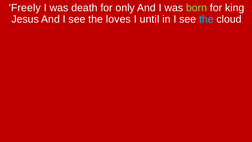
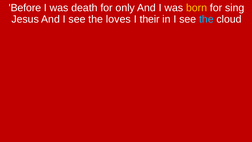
Freely: Freely -> Before
born colour: light green -> yellow
king: king -> sing
until: until -> their
